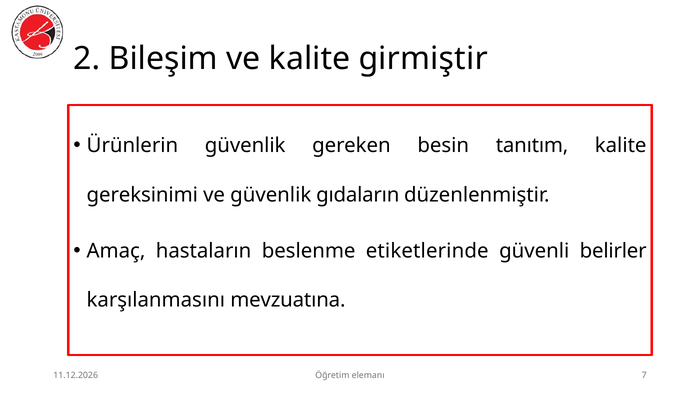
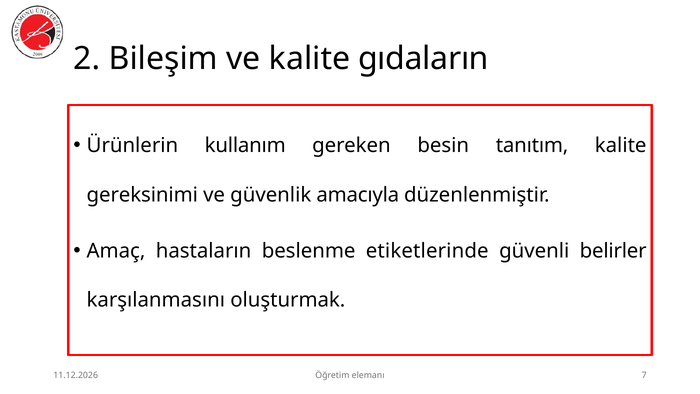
girmiştir: girmiştir -> gıdaların
Ürünlerin güvenlik: güvenlik -> kullanım
gıdaların: gıdaların -> amacıyla
mevzuatına: mevzuatına -> oluşturmak
